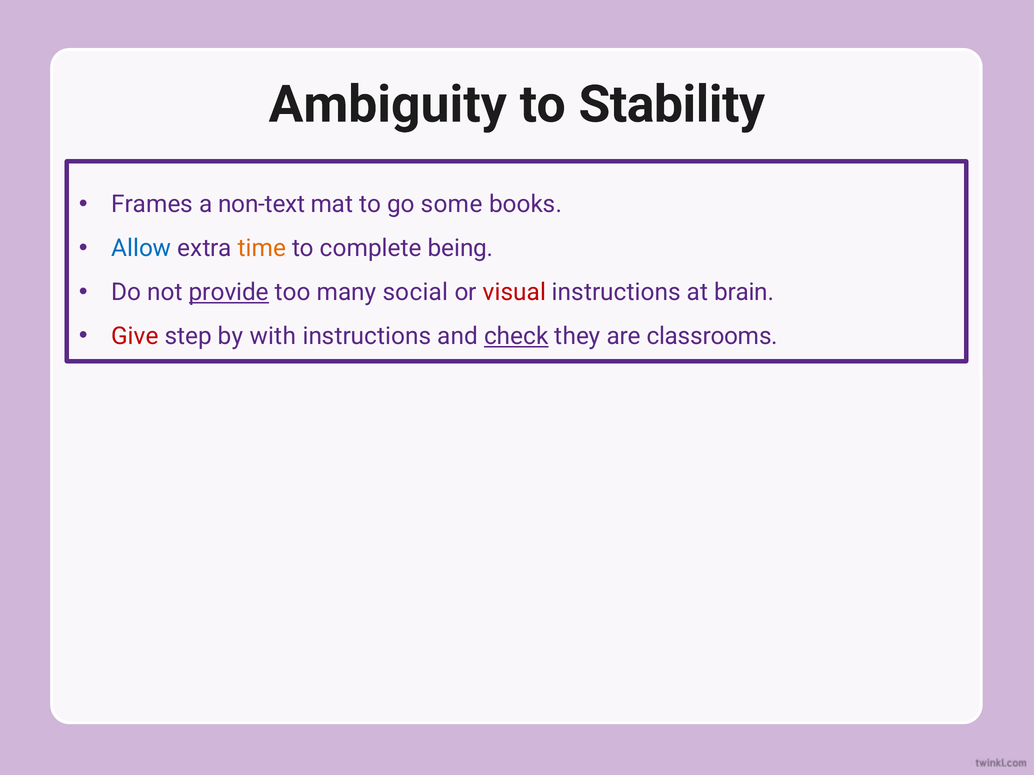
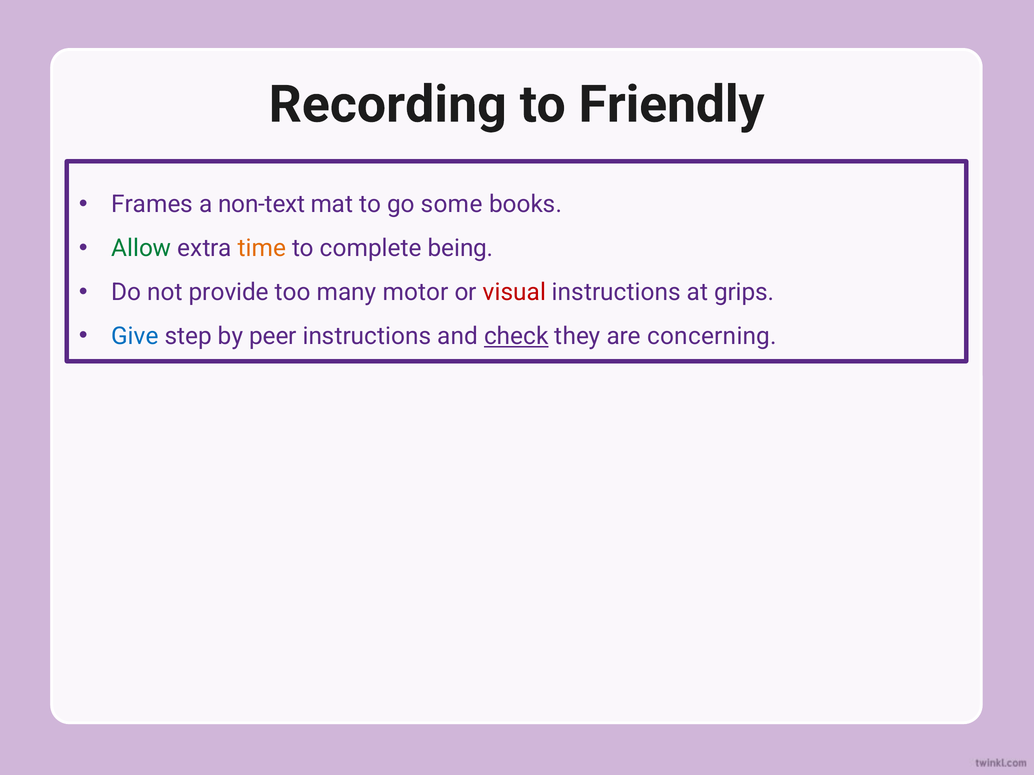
Ambiguity: Ambiguity -> Recording
Stability: Stability -> Friendly
Allow colour: blue -> green
provide underline: present -> none
social: social -> motor
brain: brain -> grips
Give colour: red -> blue
with: with -> peer
classrooms: classrooms -> concerning
